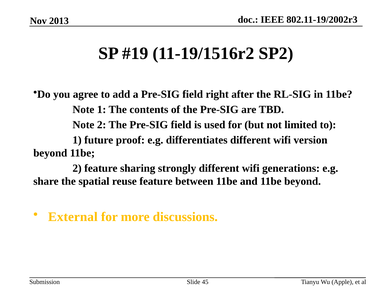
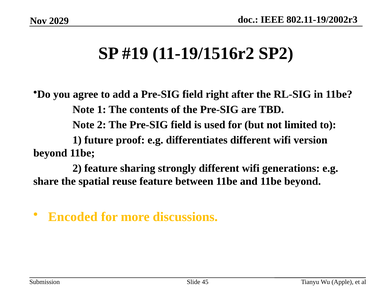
2013: 2013 -> 2029
External: External -> Encoded
